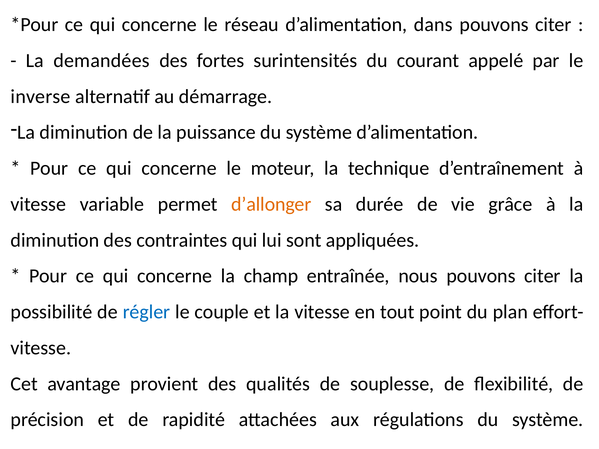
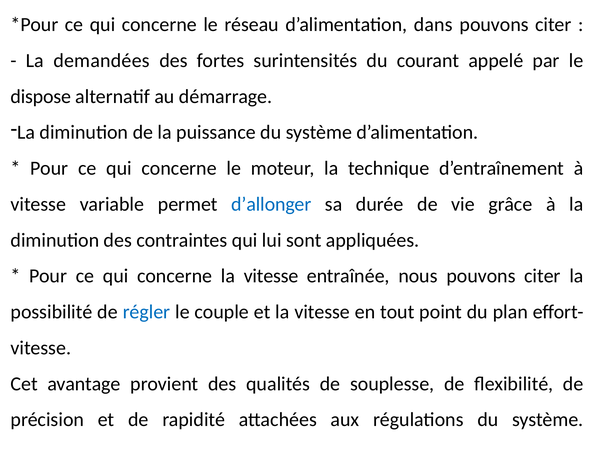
inverse: inverse -> dispose
d’allonger colour: orange -> blue
concerne la champ: champ -> vitesse
